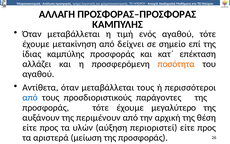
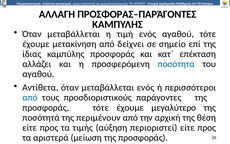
ΠΡΟΣΦΟΡΑΣ–ΠΡΟΣΦΟΡΑΣ: ΠΡΟΣΦΟΡΑΣ–ΠΡΟΣΦΟΡΑΣ -> ΠΡΟΣΦΟΡΑΣ–ΠΑΡΆΓΟΝΤΕΣ
ποσότητα colour: orange -> blue
µεταβάλλεται τους: τους -> ενός
αυξάνουν: αυξάνουν -> ποσότητά
υλών: υλών -> τιµής
